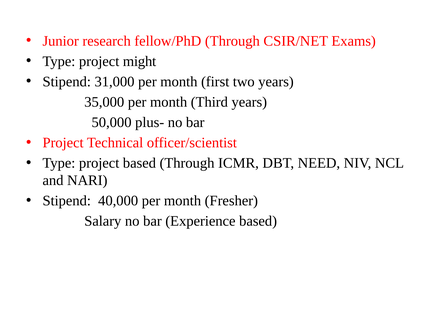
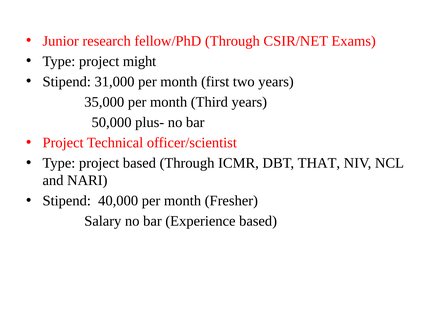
NEED: NEED -> THAT
